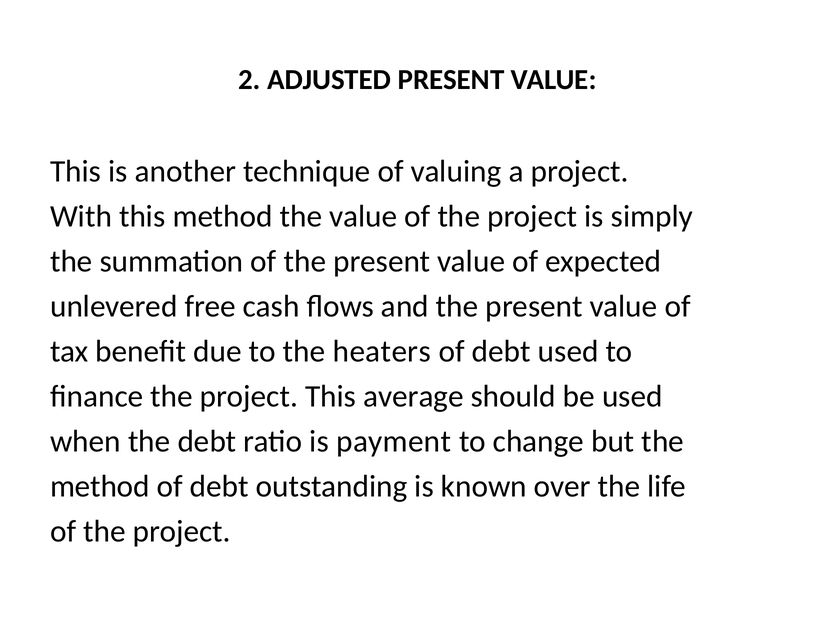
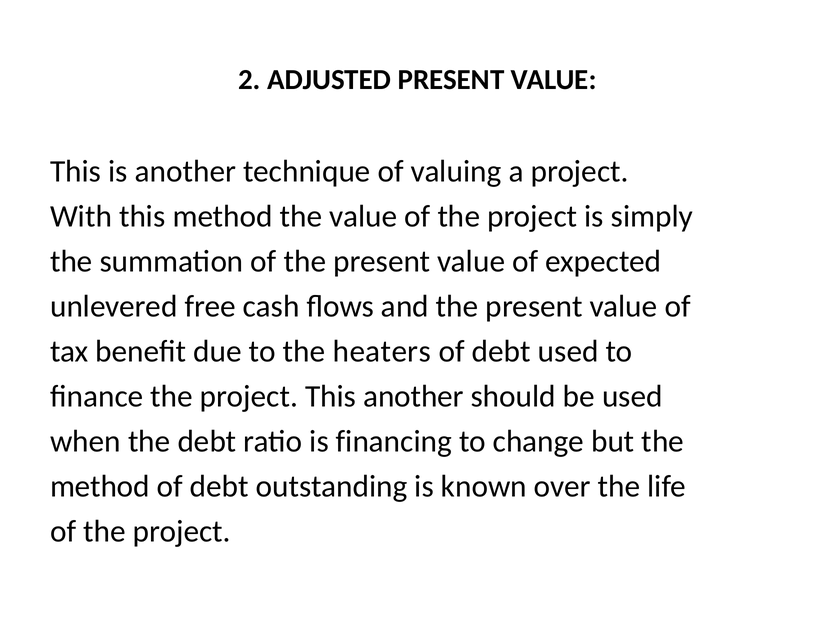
This average: average -> another
payment: payment -> financing
